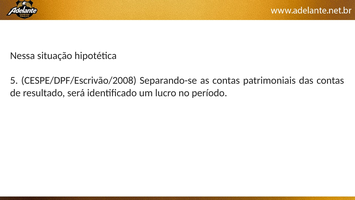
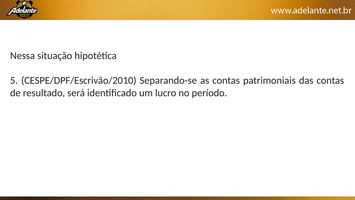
CESPE/DPF/Escrivão/2008: CESPE/DPF/Escrivão/2008 -> CESPE/DPF/Escrivão/2010
